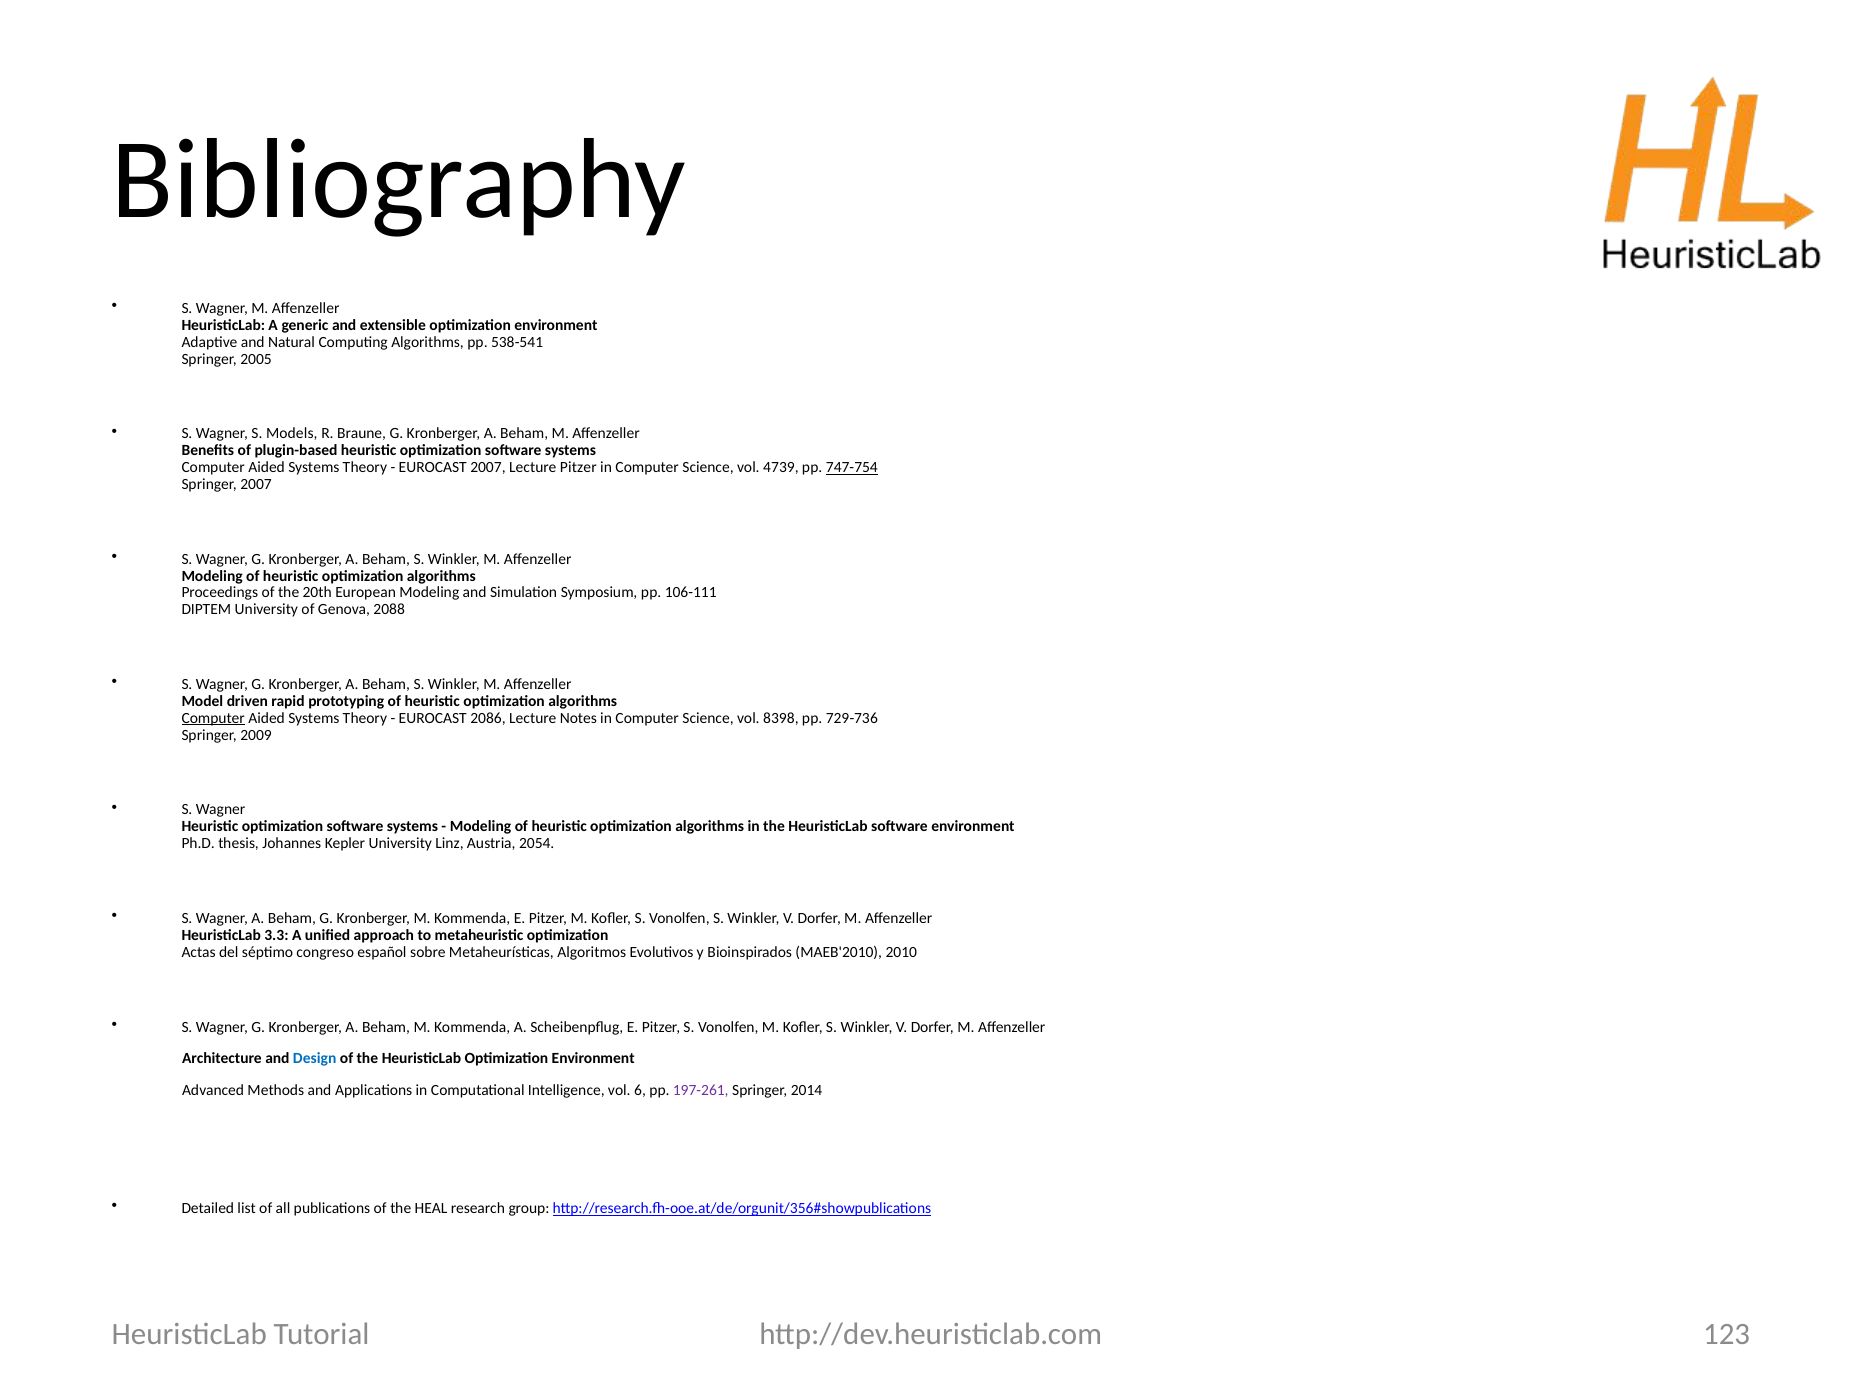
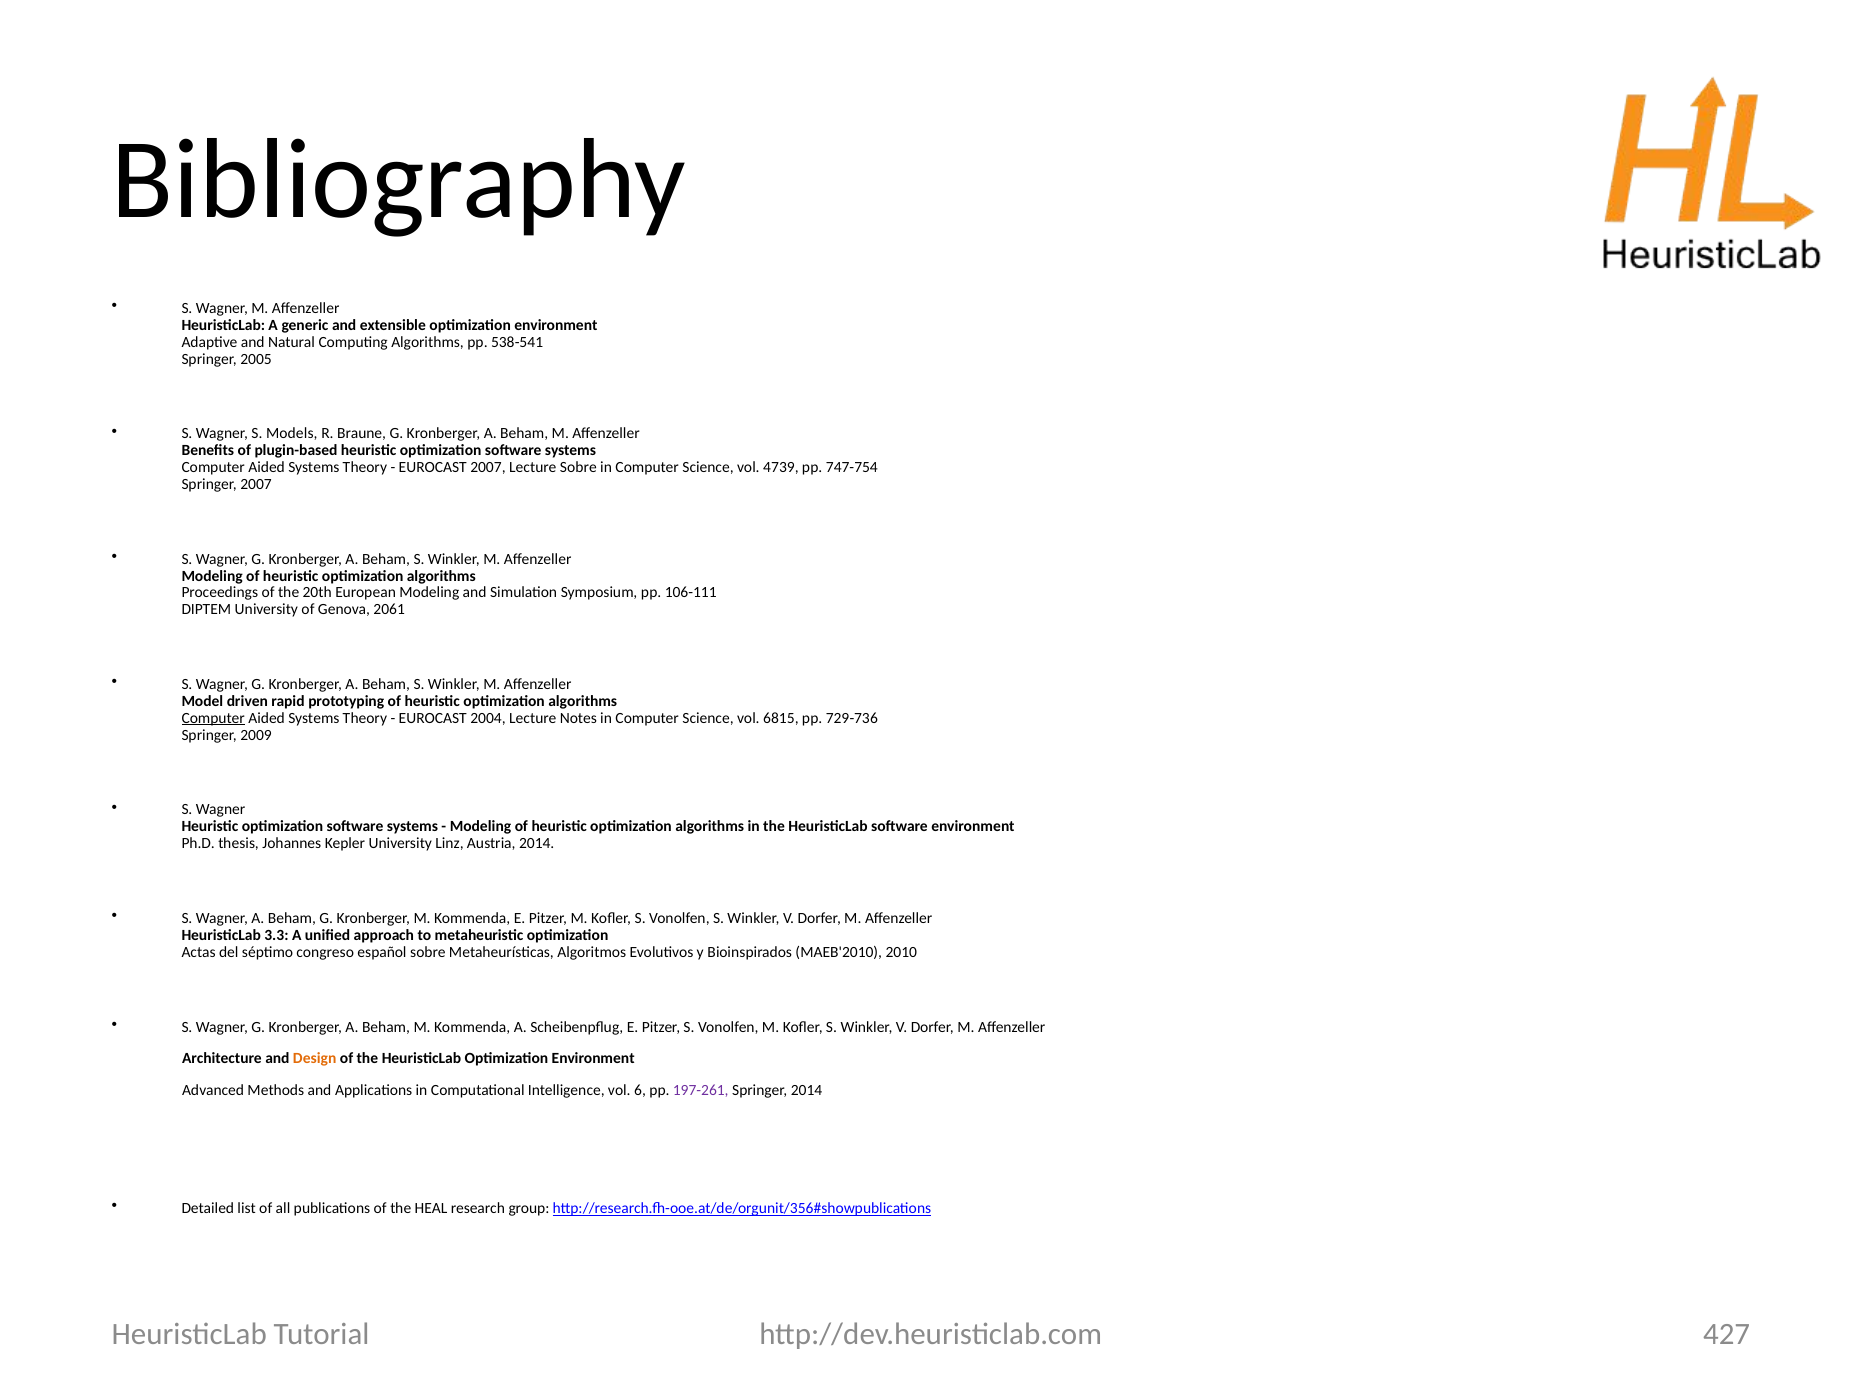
Lecture Pitzer: Pitzer -> Sobre
747-754 underline: present -> none
2088: 2088 -> 2061
2086: 2086 -> 2004
8398: 8398 -> 6815
Austria 2054: 2054 -> 2014
Design colour: blue -> orange
123: 123 -> 427
